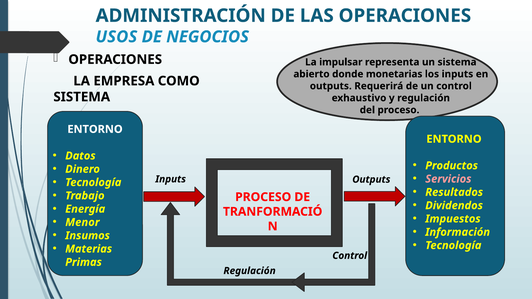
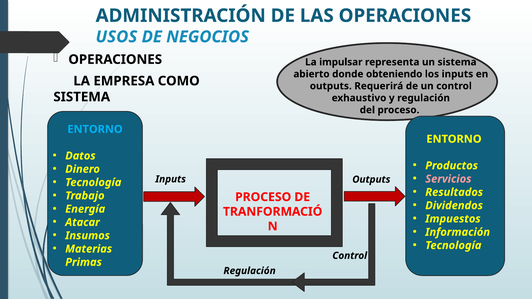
monetarias: monetarias -> obteniendo
ENTORNO at (95, 129) colour: white -> light blue
Menor: Menor -> Atacar
